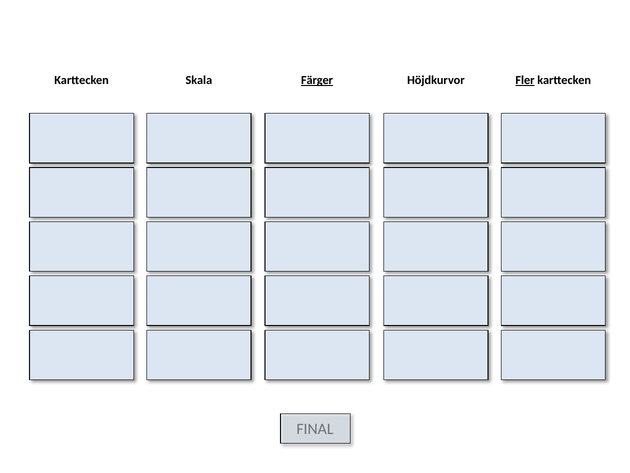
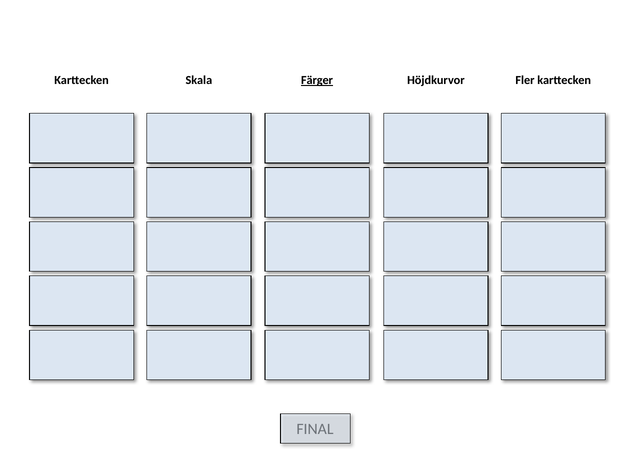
Fler underline: present -> none
